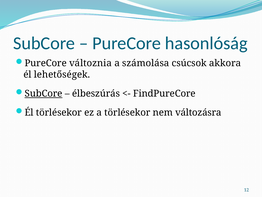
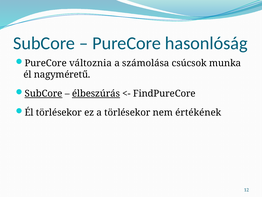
akkora: akkora -> munka
lehetőségek: lehetőségek -> nagyméretű
élbeszúrás underline: none -> present
változásra: változásra -> értékének
